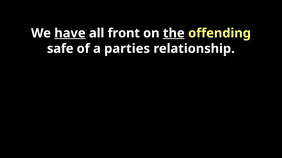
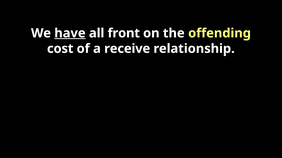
the underline: present -> none
safe: safe -> cost
parties: parties -> receive
